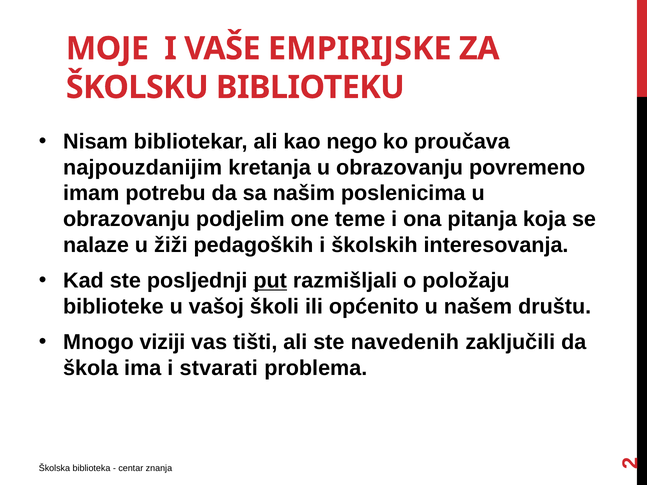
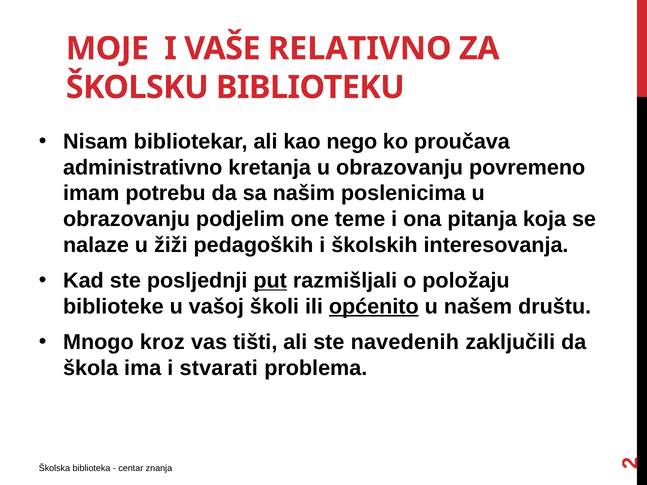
EMPIRIJSKE: EMPIRIJSKE -> RELATIVNO
najpouzdanijim: najpouzdanijim -> administrativno
općenito underline: none -> present
viziji: viziji -> kroz
